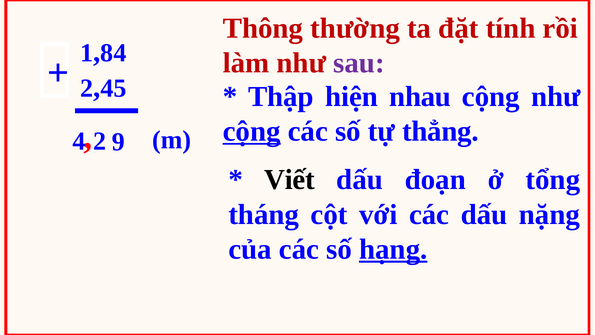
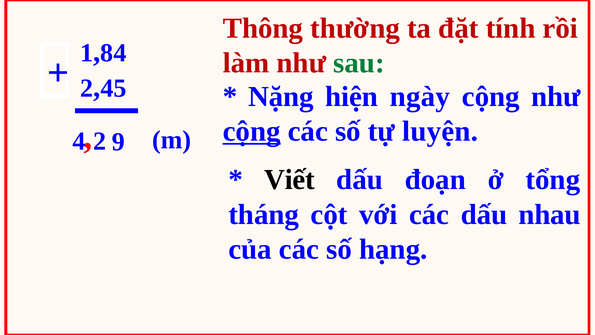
sau colour: purple -> green
Thập: Thập -> Nặng
nhau: nhau -> ngày
thẳng: thẳng -> luyện
nặng: nặng -> nhau
hạng underline: present -> none
